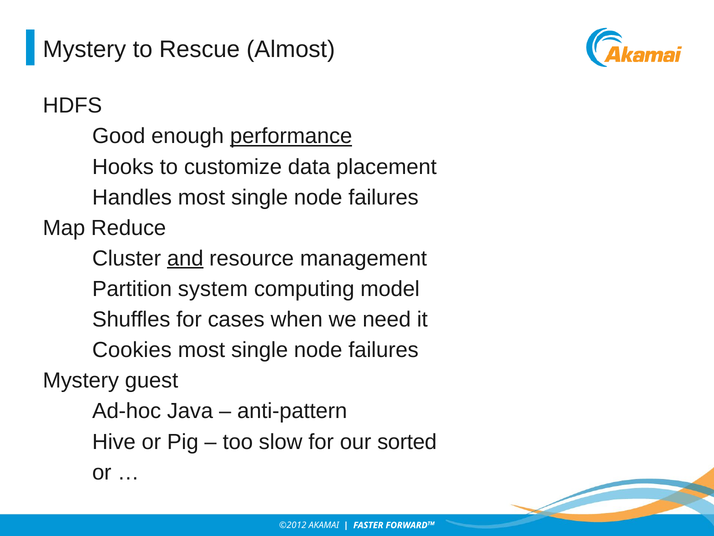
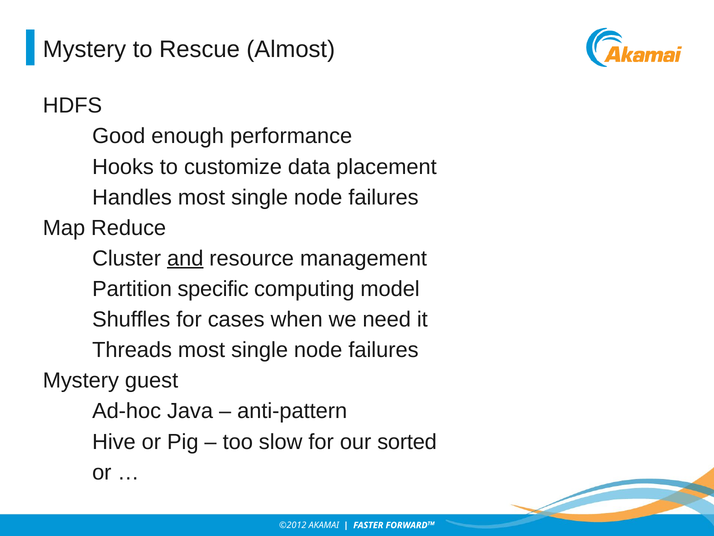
performance underline: present -> none
system: system -> specific
Cookies: Cookies -> Threads
